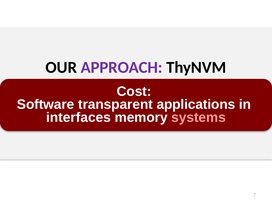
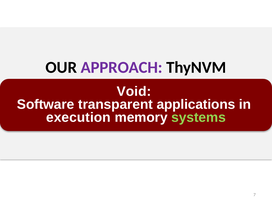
Cost: Cost -> Void
interfaces: interfaces -> execution
systems colour: pink -> light green
